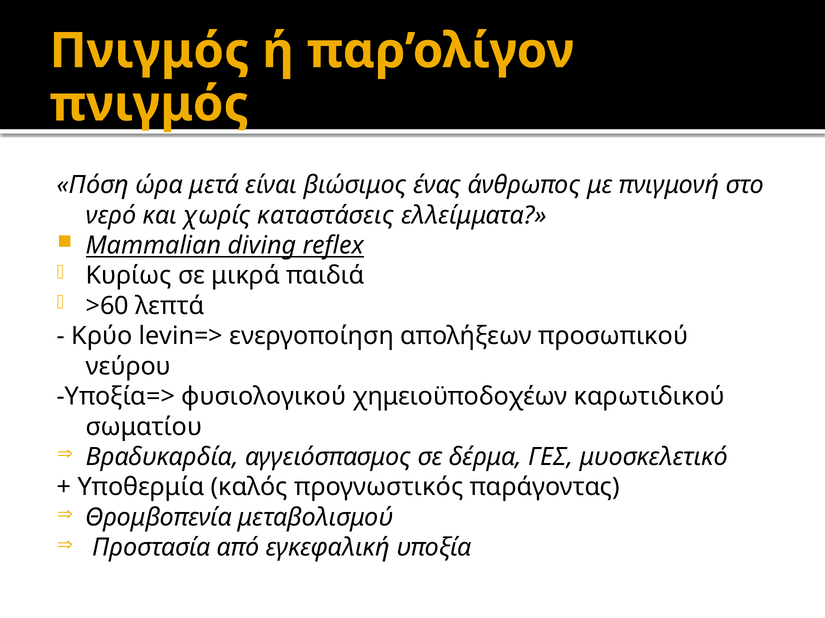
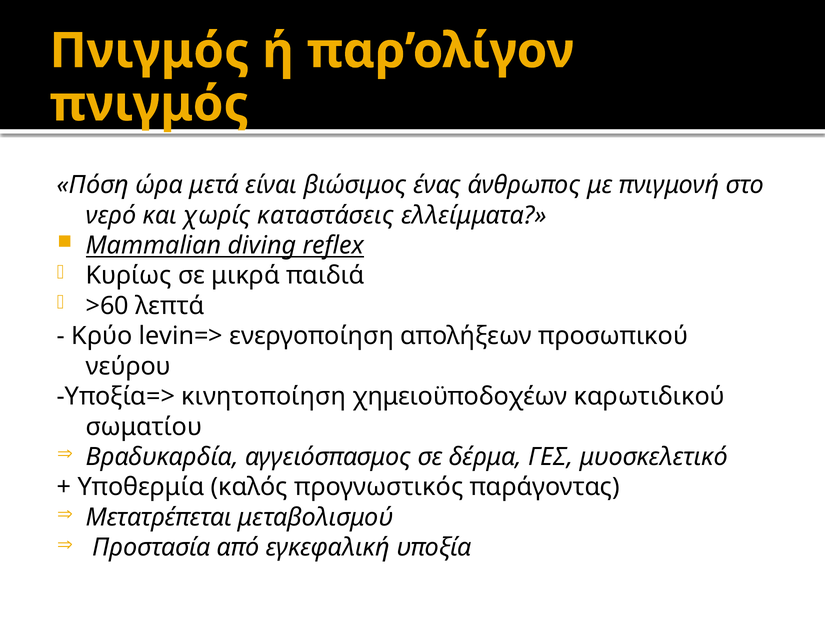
φυσιολογικού: φυσιολογικού -> κινητοποίηση
Θρομβοπενία: Θρομβοπενία -> Μετατρέπεται
